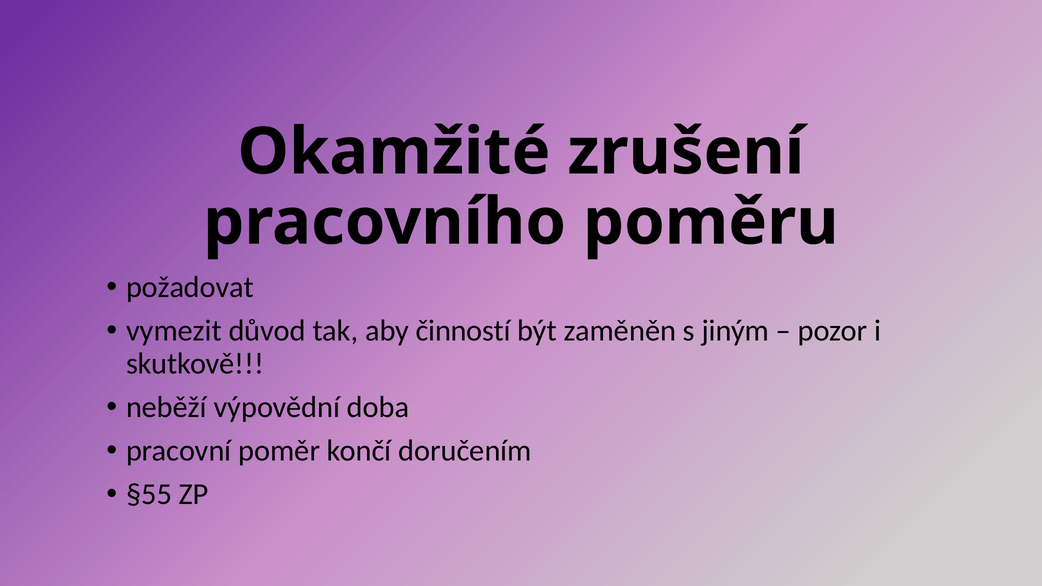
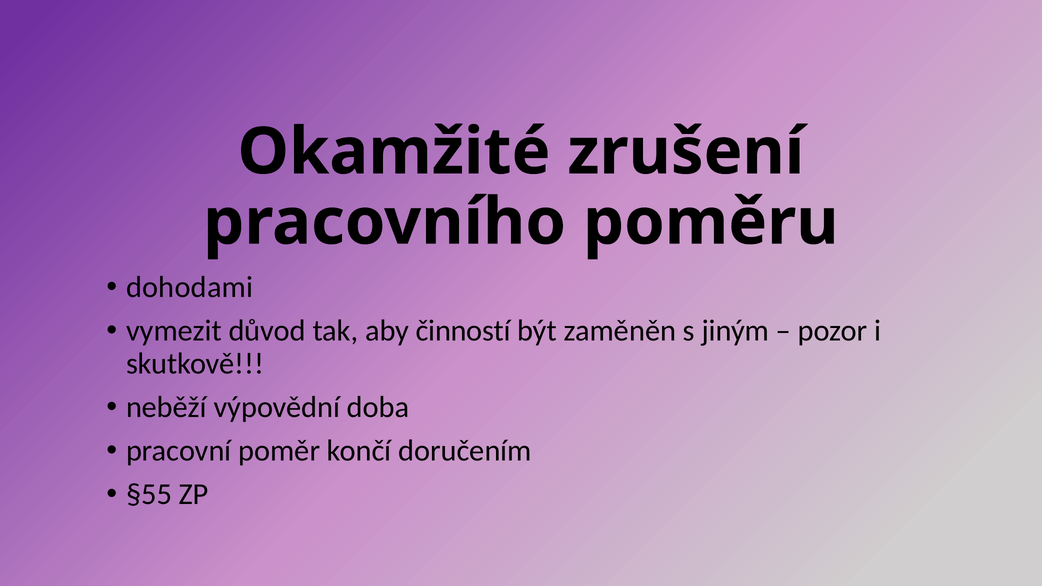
požadovat: požadovat -> dohodami
